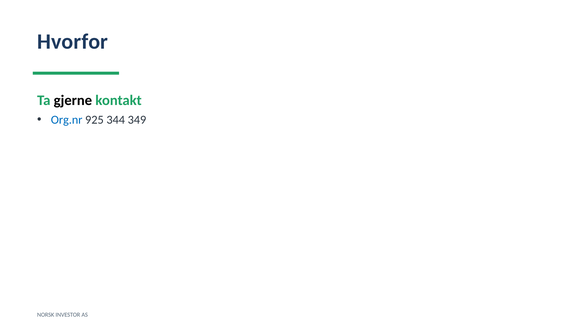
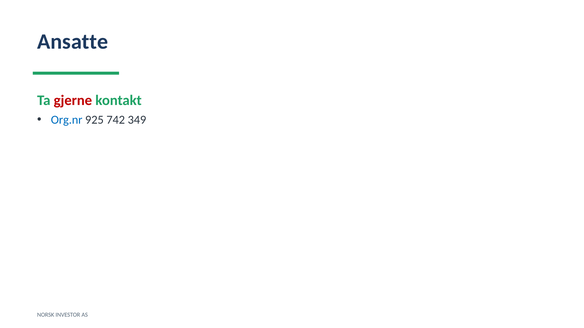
Hvorfor: Hvorfor -> Ansatte
gjerne colour: black -> red
344: 344 -> 742
